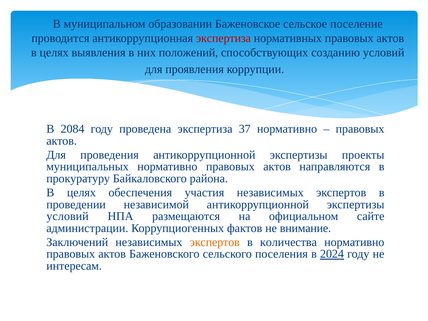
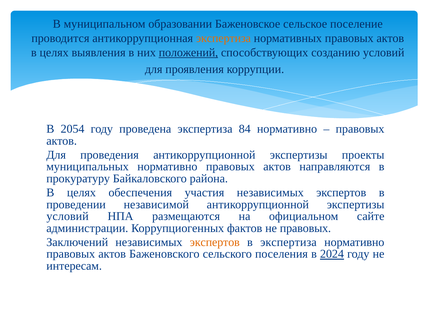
экспертиза at (223, 38) colour: red -> orange
положений underline: none -> present
2084: 2084 -> 2054
37: 37 -> 84
не внимание: внимание -> правовых
в количества: количества -> экспертиза
